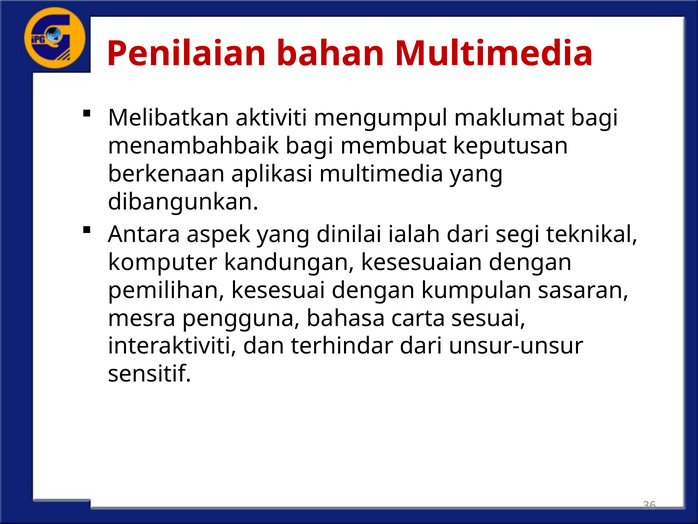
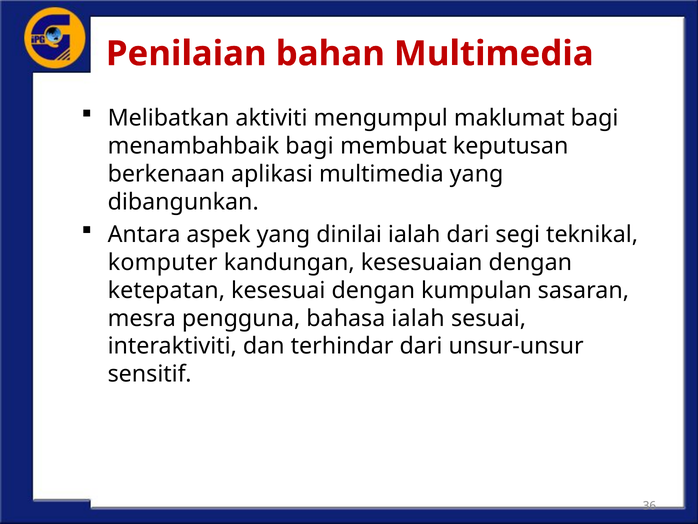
pemilihan: pemilihan -> ketepatan
bahasa carta: carta -> ialah
